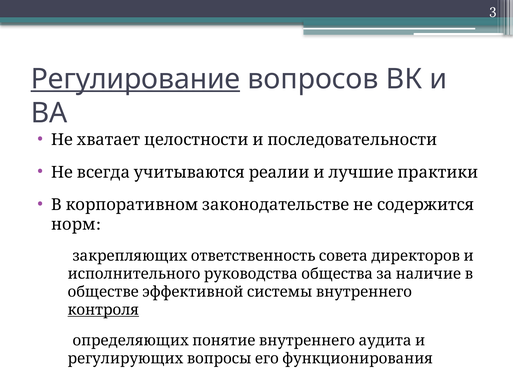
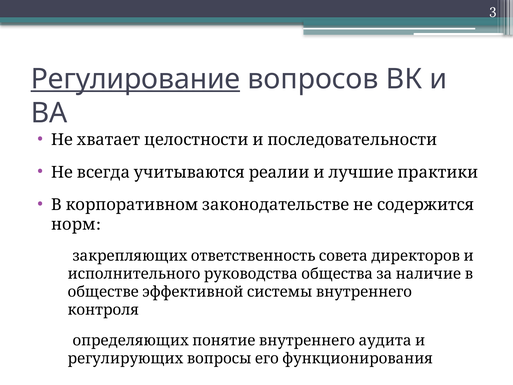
контроля underline: present -> none
